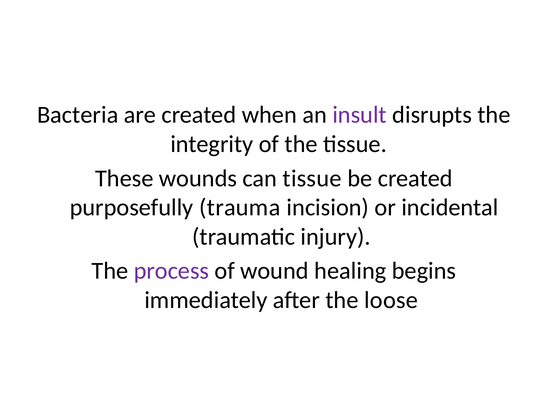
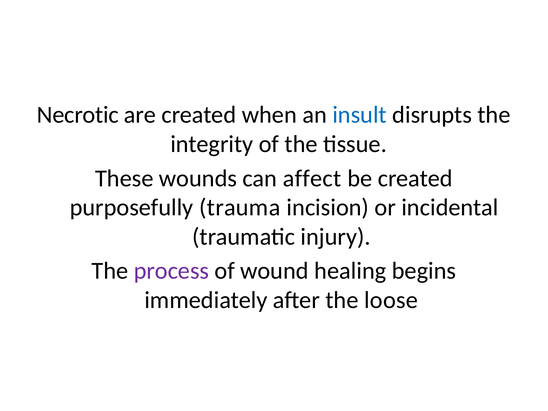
Bacteria: Bacteria -> Necrotic
insult colour: purple -> blue
can tissue: tissue -> affect
